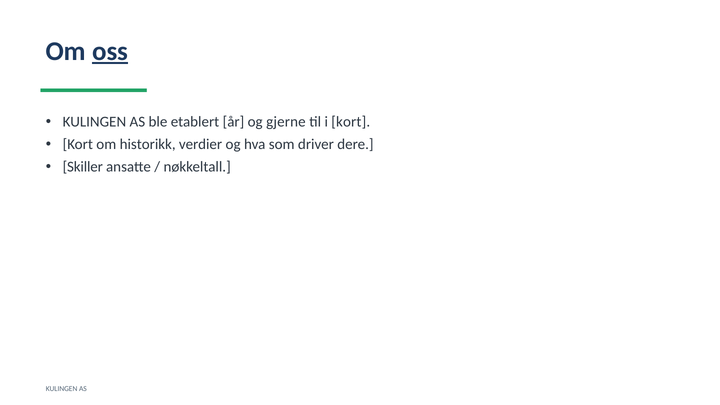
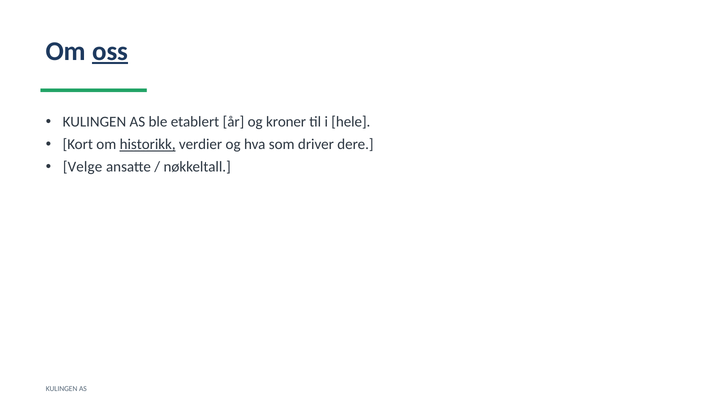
gjerne: gjerne -> kroner
i kort: kort -> hele
historikk underline: none -> present
Skiller: Skiller -> Velge
